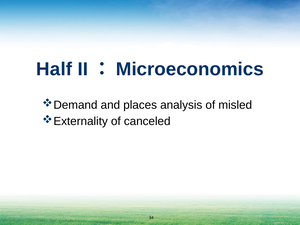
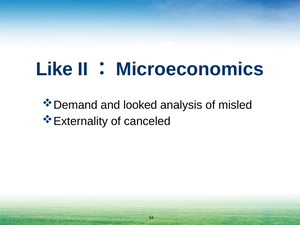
Half: Half -> Like
places: places -> looked
